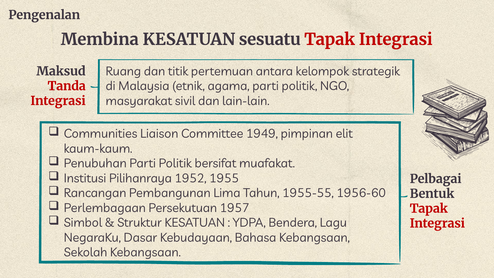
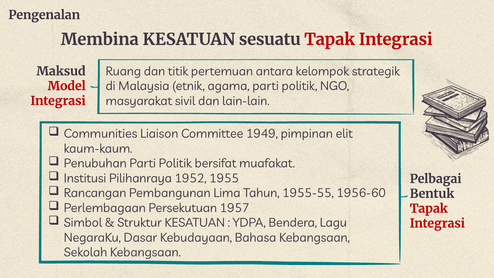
Tanda: Tanda -> Model
